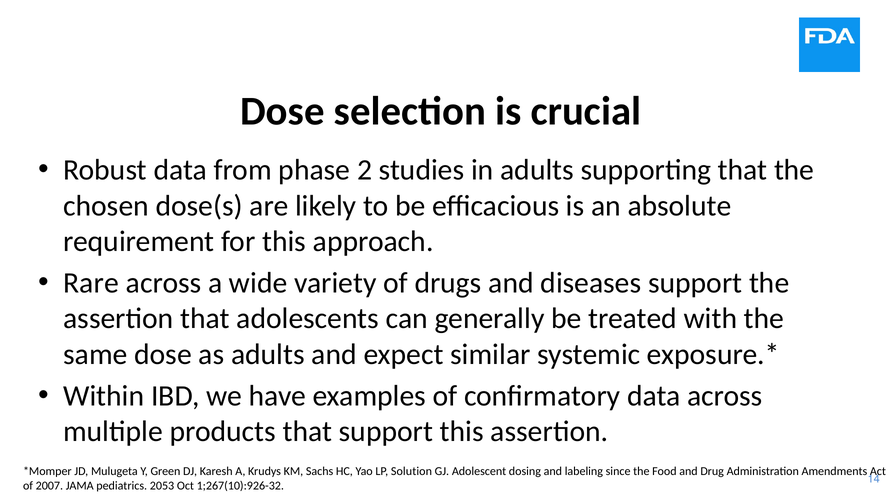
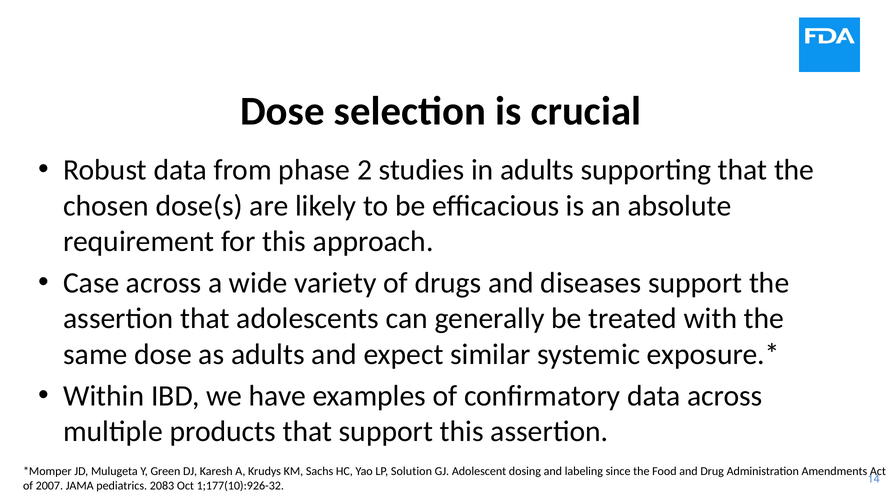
Rare: Rare -> Case
2053: 2053 -> 2083
1;267(10):926-32: 1;267(10):926-32 -> 1;177(10):926-32
